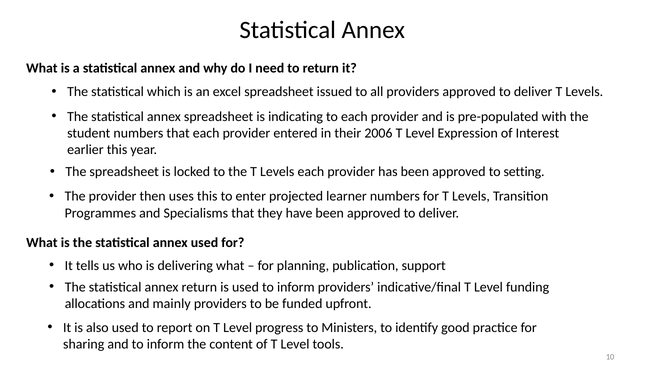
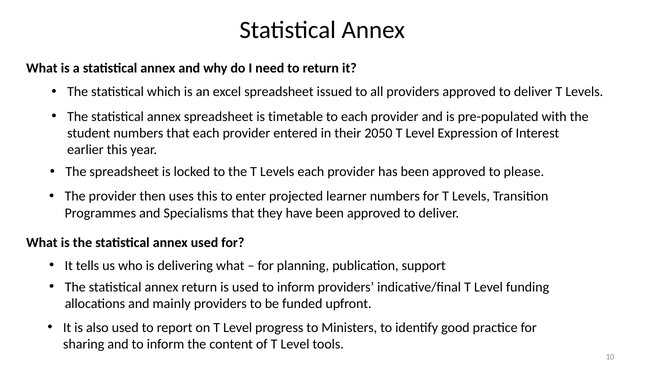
indicating: indicating -> timetable
2006: 2006 -> 2050
setting: setting -> please
